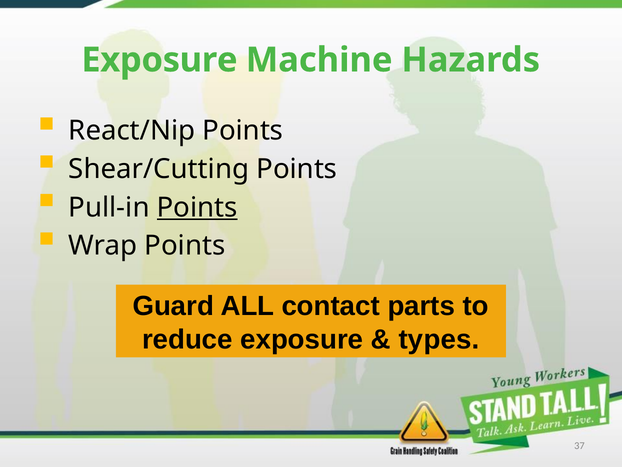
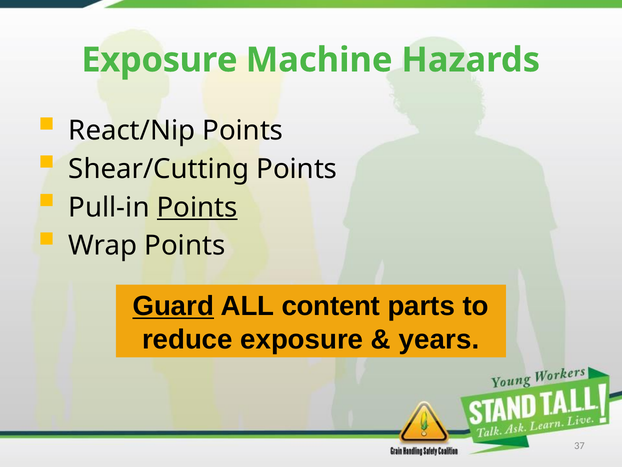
Guard underline: none -> present
contact: contact -> content
types: types -> years
